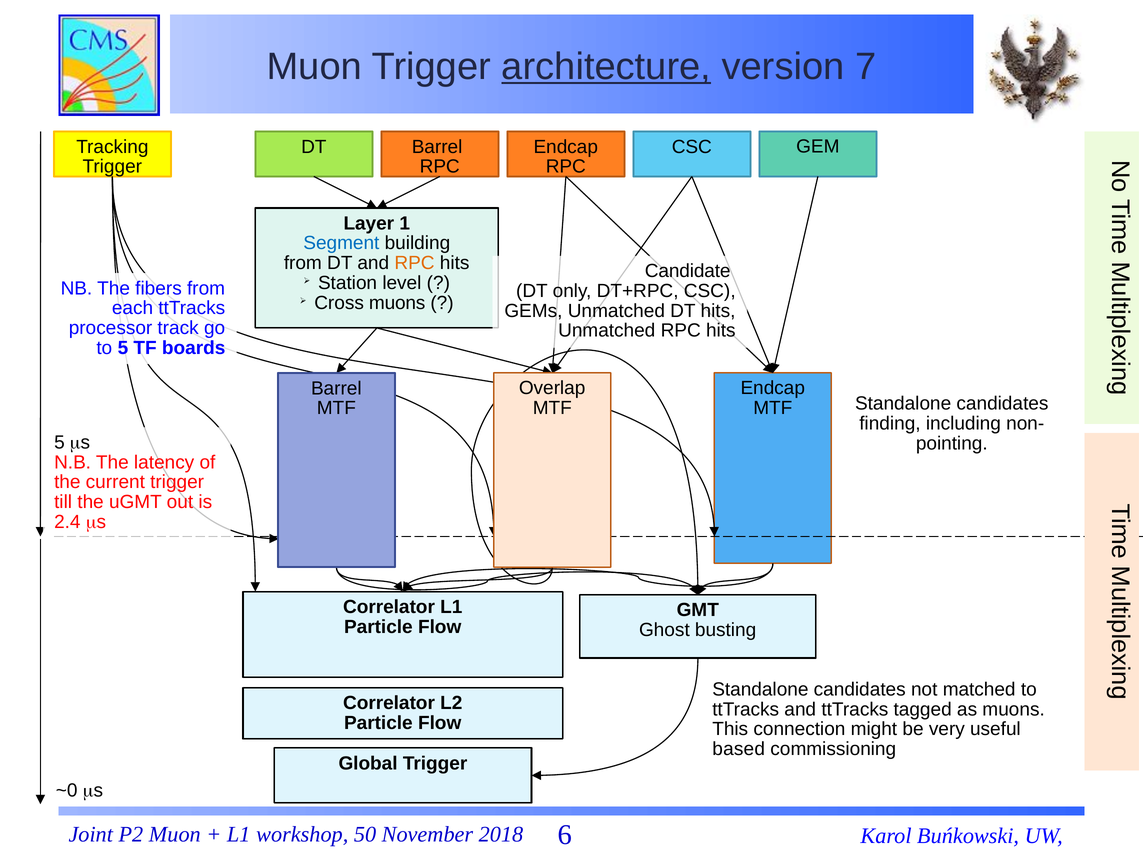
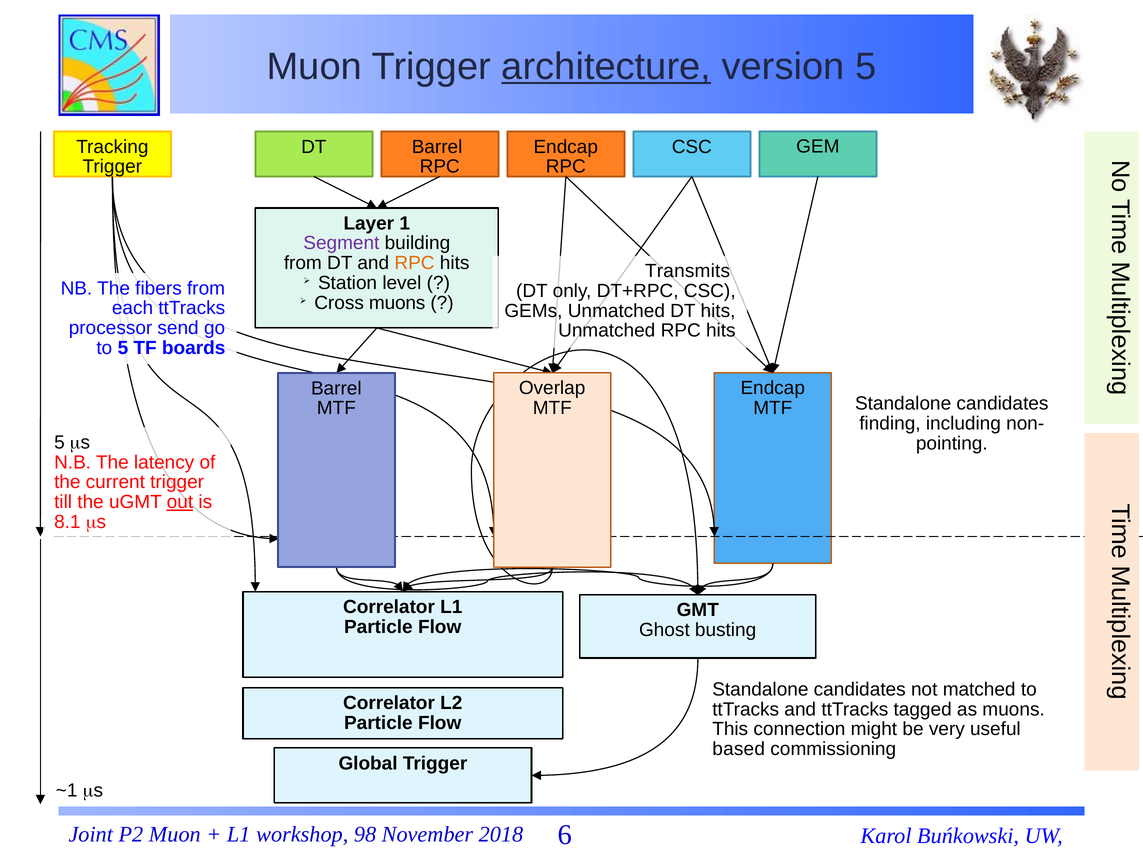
version 7: 7 -> 5
Segment colour: blue -> purple
Candidate: Candidate -> Transmits
track: track -> send
out underline: none -> present
2.4: 2.4 -> 8.1
~0: ~0 -> ~1
50: 50 -> 98
